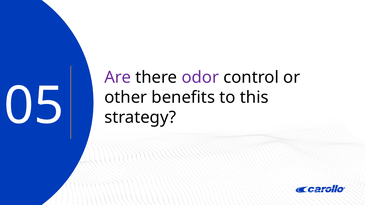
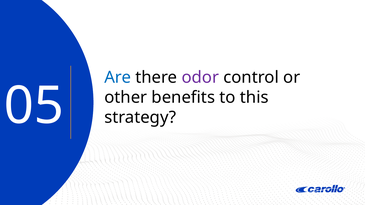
Are colour: purple -> blue
